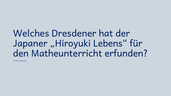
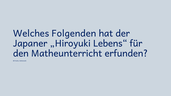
Dresdener: Dresdener -> Folgenden
